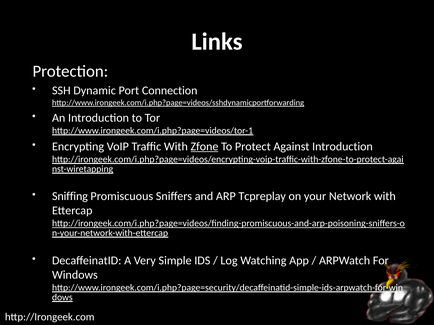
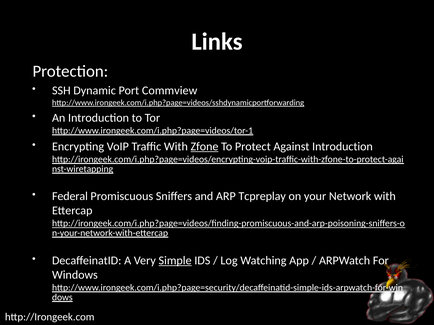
Connection: Connection -> Commview
Sniffing: Sniffing -> Federal
Simple underline: none -> present
